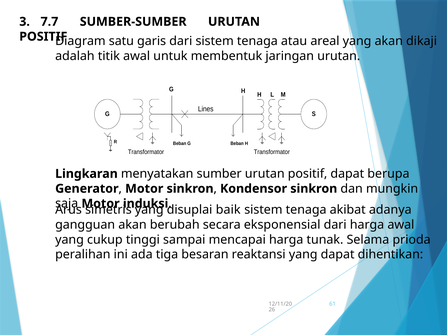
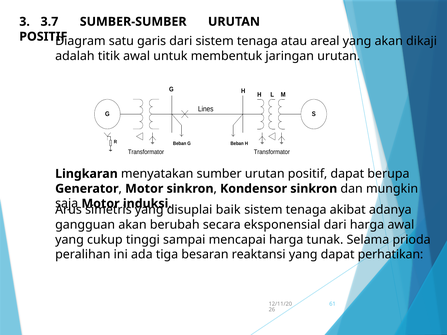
7.7: 7.7 -> 3.7
dihentikan: dihentikan -> perhatikan
